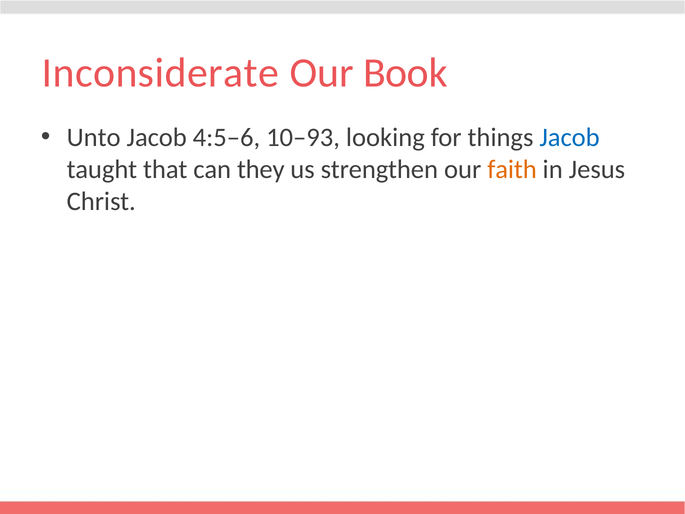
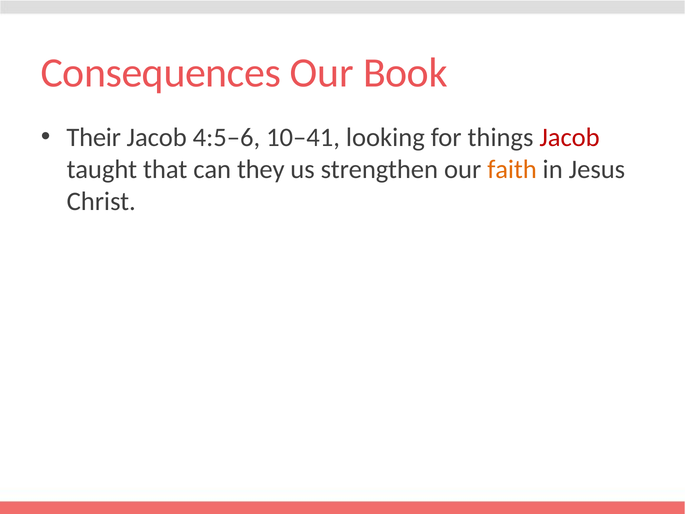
Inconsiderate: Inconsiderate -> Consequences
Unto: Unto -> Their
10–93: 10–93 -> 10–41
Jacob at (570, 137) colour: blue -> red
